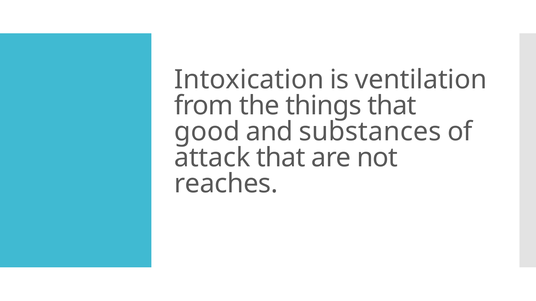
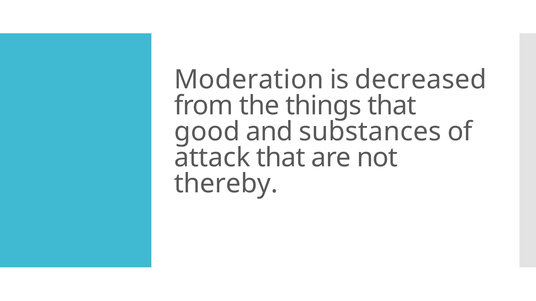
Intoxication: Intoxication -> Moderation
ventilation: ventilation -> decreased
reaches: reaches -> thereby
